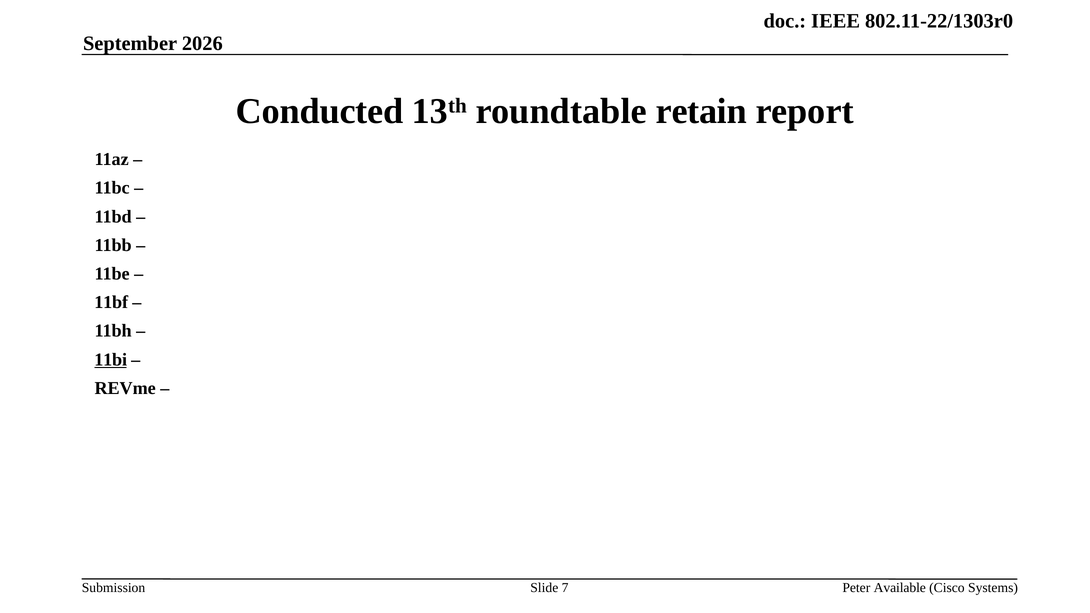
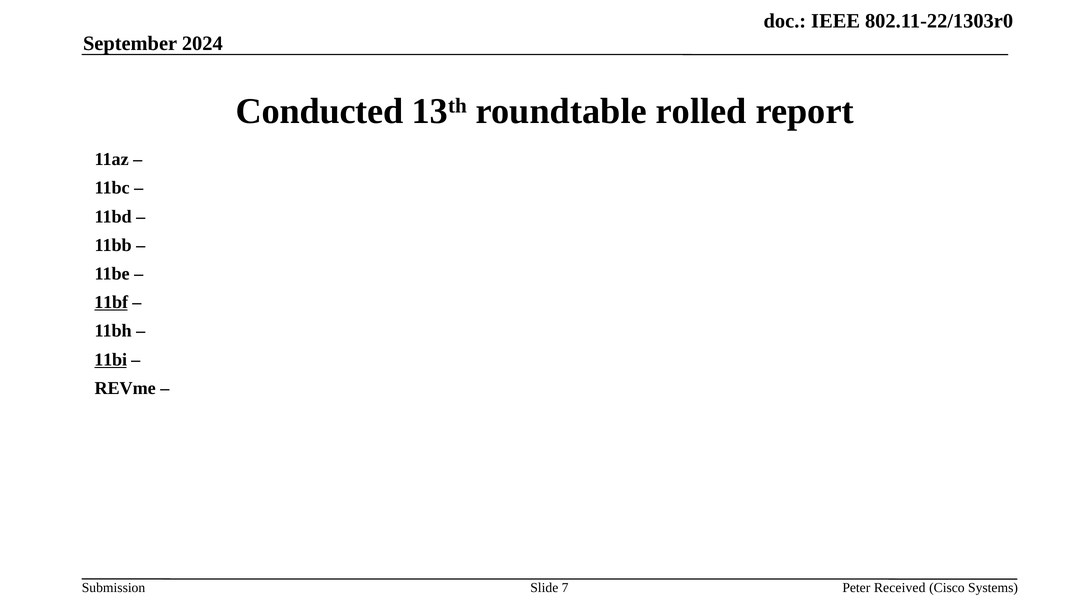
2026: 2026 -> 2024
retain: retain -> rolled
11bf underline: none -> present
Available: Available -> Received
